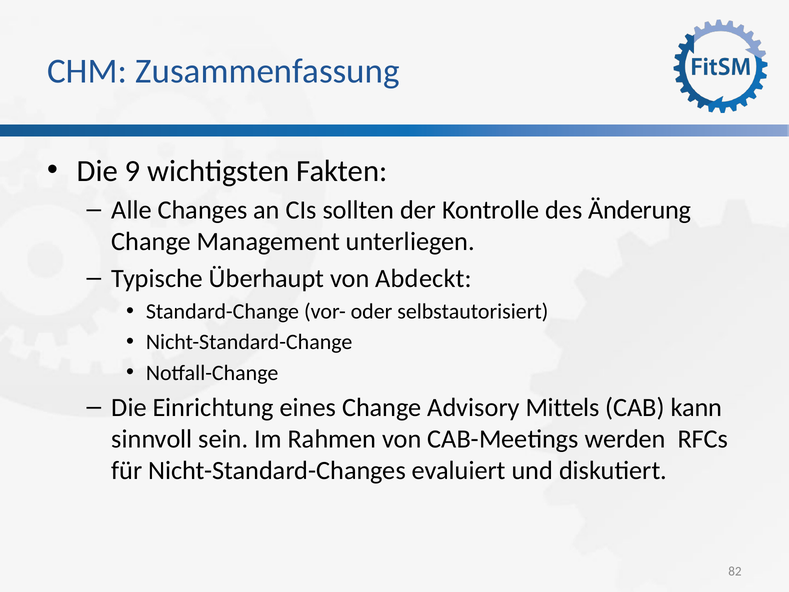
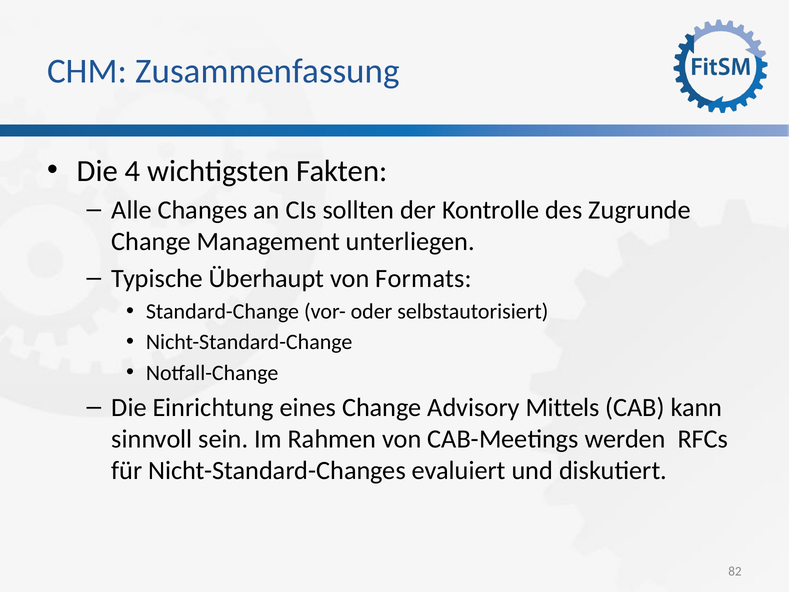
9: 9 -> 4
Änderung: Änderung -> Zugrunde
Abdeckt: Abdeckt -> Formats
